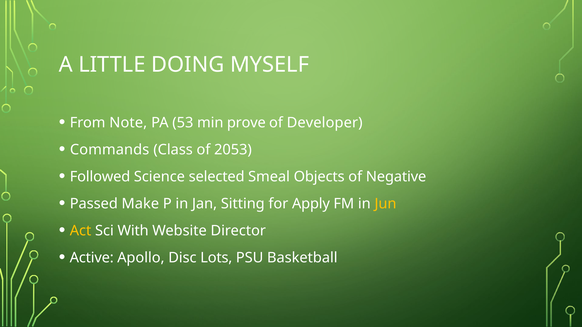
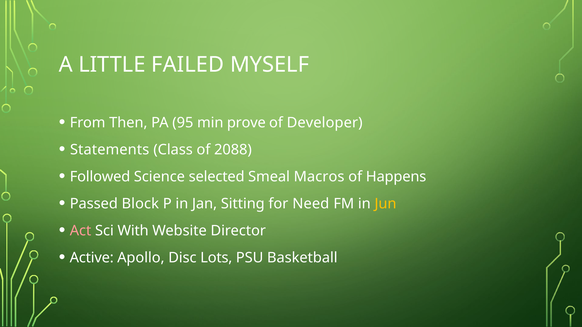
DOING: DOING -> FAILED
Note: Note -> Then
53: 53 -> 95
Commands: Commands -> Statements
2053: 2053 -> 2088
Objects: Objects -> Macros
Negative: Negative -> Happens
Make: Make -> Block
Apply: Apply -> Need
Act colour: yellow -> pink
